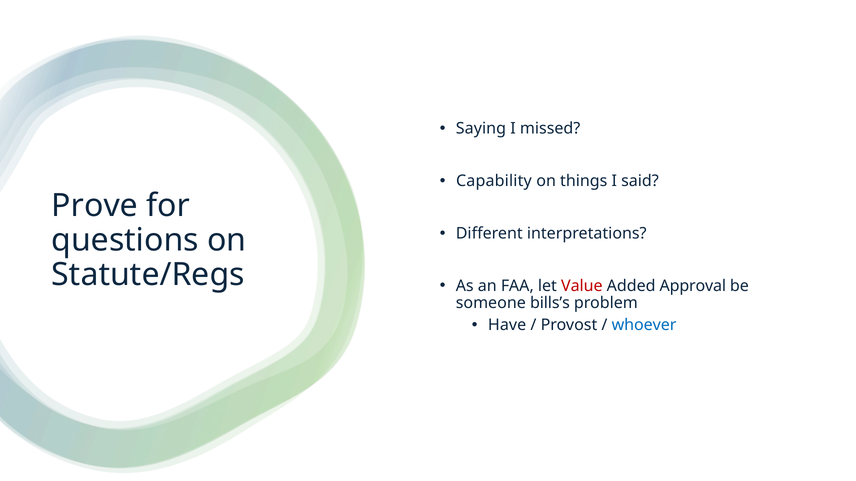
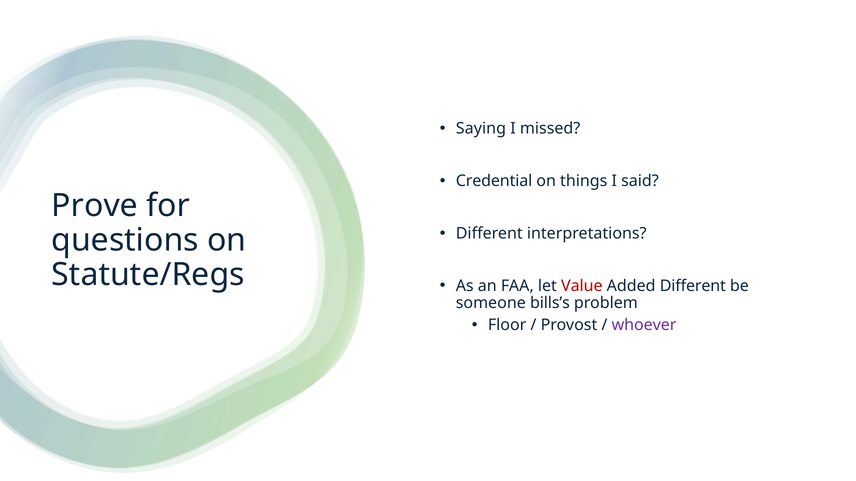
Capability: Capability -> Credential
Added Approval: Approval -> Different
Have: Have -> Floor
whoever colour: blue -> purple
